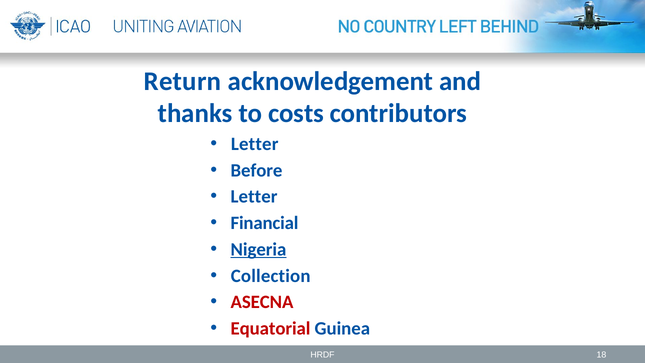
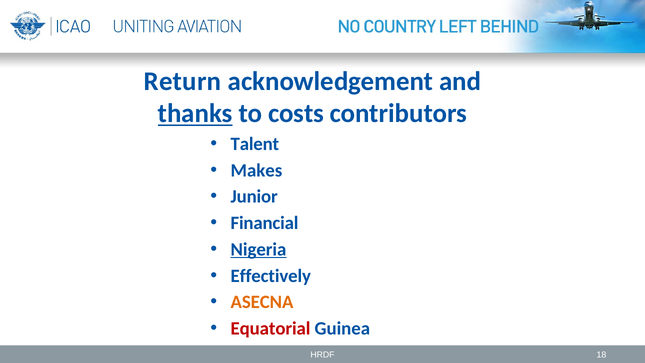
thanks underline: none -> present
Letter at (255, 144): Letter -> Talent
Before: Before -> Makes
Letter at (254, 197): Letter -> Junior
Collection: Collection -> Effectively
ASECNA colour: red -> orange
